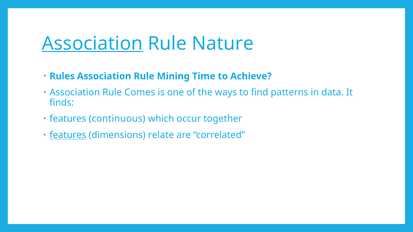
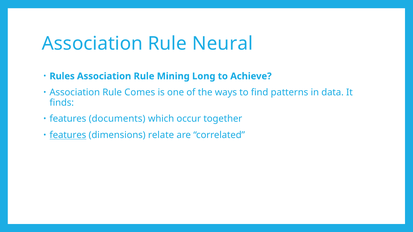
Association at (92, 43) underline: present -> none
Nature: Nature -> Neural
Time: Time -> Long
continuous: continuous -> documents
